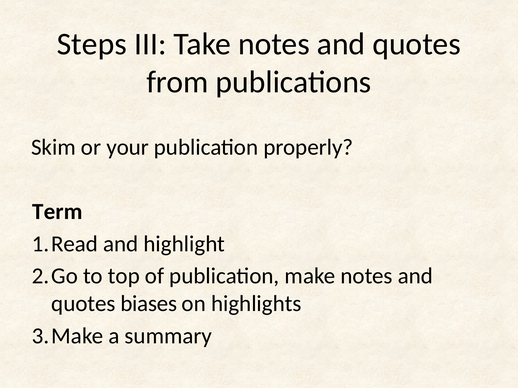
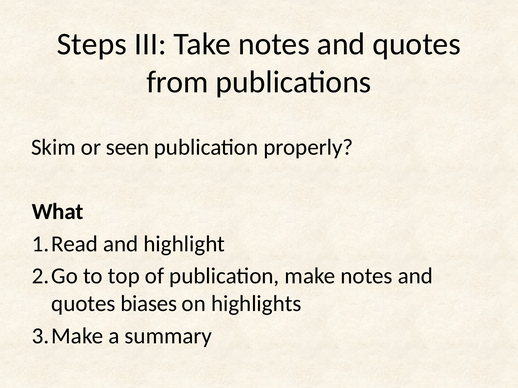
your: your -> seen
Term: Term -> What
